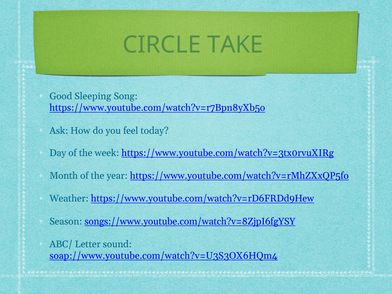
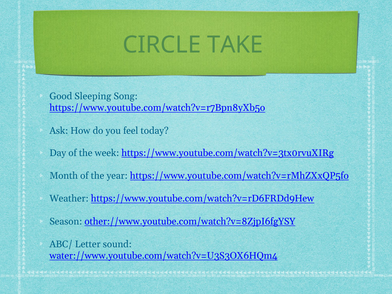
songs://www.youtube.com/watch?v=8ZjpI6fgYSY: songs://www.youtube.com/watch?v=8ZjpI6fgYSY -> other://www.youtube.com/watch?v=8ZjpI6fgYSY
soap://www.youtube.com/watch?v=U3S3OX6HQm4: soap://www.youtube.com/watch?v=U3S3OX6HQm4 -> water://www.youtube.com/watch?v=U3S3OX6HQm4
